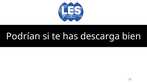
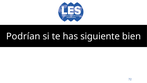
descarga: descarga -> siguiente
